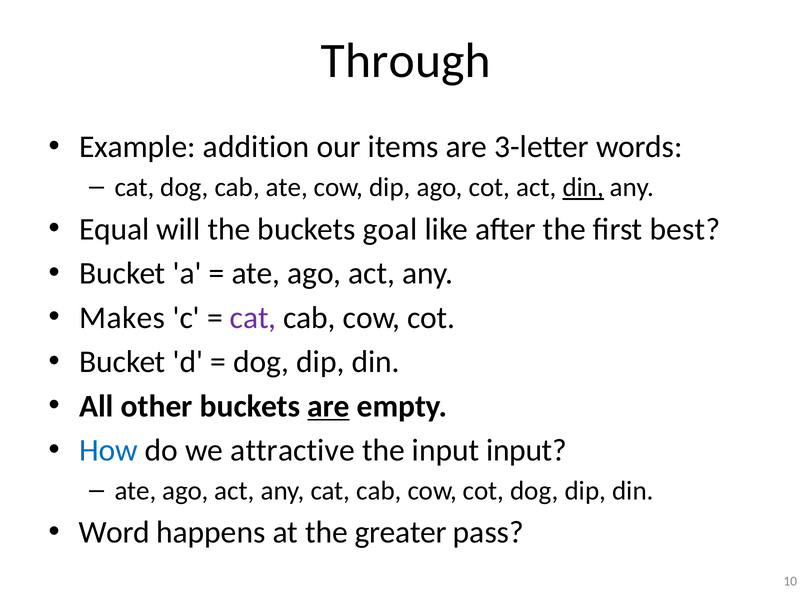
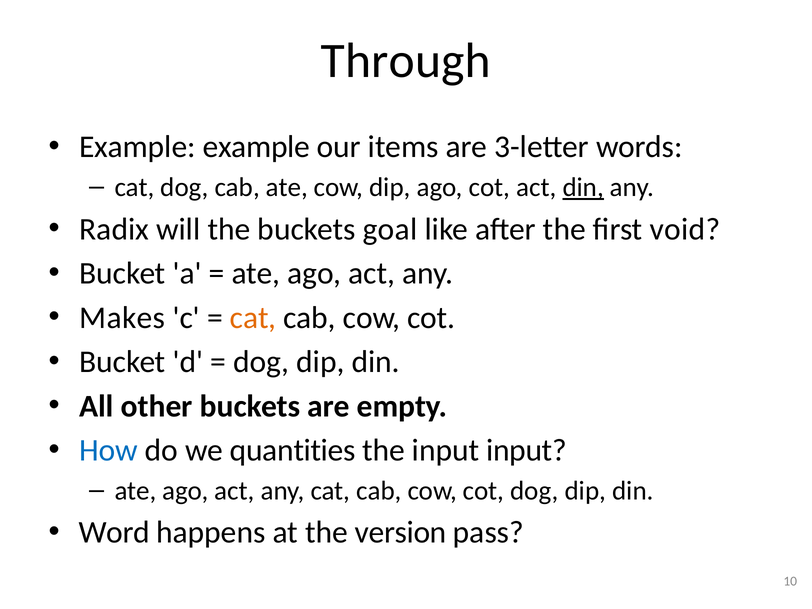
Example addition: addition -> example
Equal: Equal -> Radix
best: best -> void
cat at (253, 318) colour: purple -> orange
are at (329, 406) underline: present -> none
attractive: attractive -> quantities
greater: greater -> version
